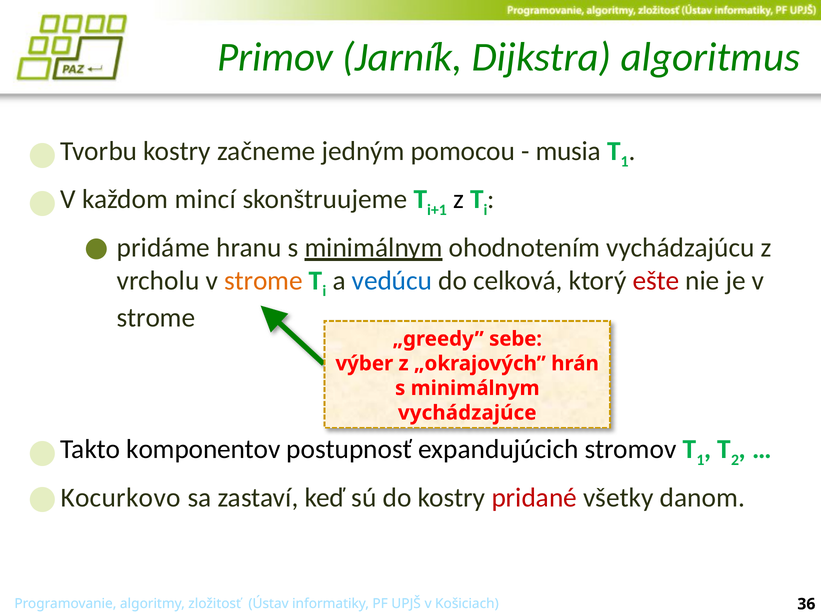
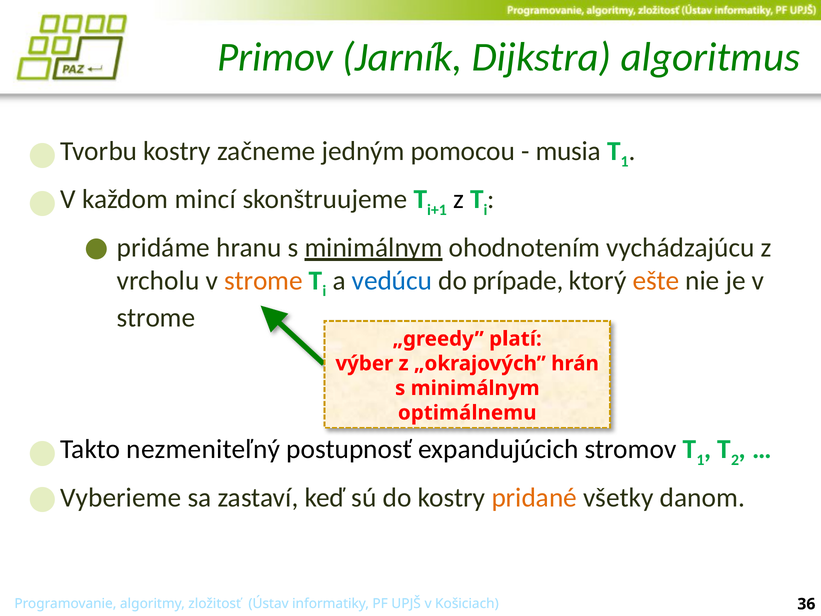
celková: celková -> prípade
ešte colour: red -> orange
sebe: sebe -> platí
vychádzajúce: vychádzajúce -> optimálnemu
komponentov: komponentov -> nezmeniteľný
Kocurkovo: Kocurkovo -> Vyberieme
pridané colour: red -> orange
